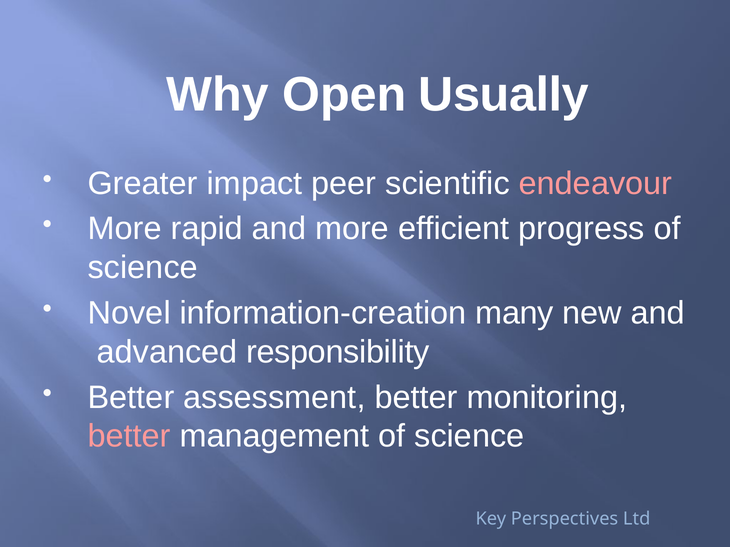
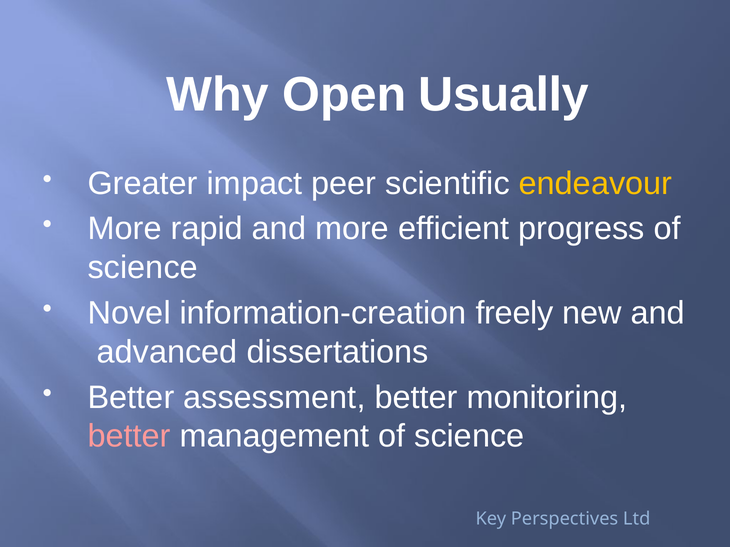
endeavour colour: pink -> yellow
many: many -> freely
responsibility: responsibility -> dissertations
